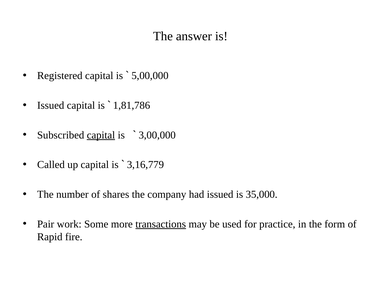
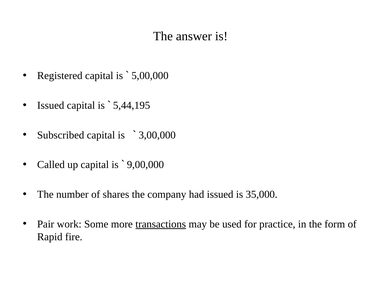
1,81,786: 1,81,786 -> 5,44,195
capital at (101, 135) underline: present -> none
3,16,779: 3,16,779 -> 9,00,000
